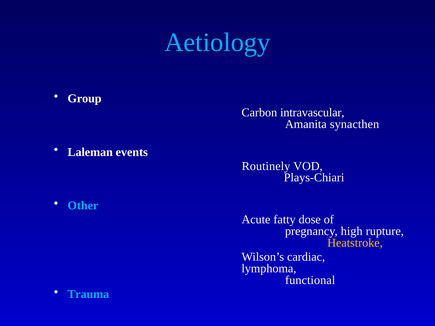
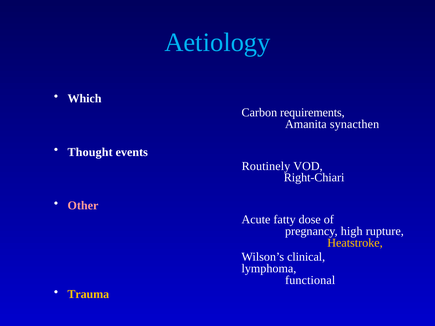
Group: Group -> Which
intravascular: intravascular -> requirements
Laleman: Laleman -> Thought
Plays-Chiari: Plays-Chiari -> Right-Chiari
Other colour: light blue -> pink
cardiac: cardiac -> clinical
Trauma colour: light blue -> yellow
